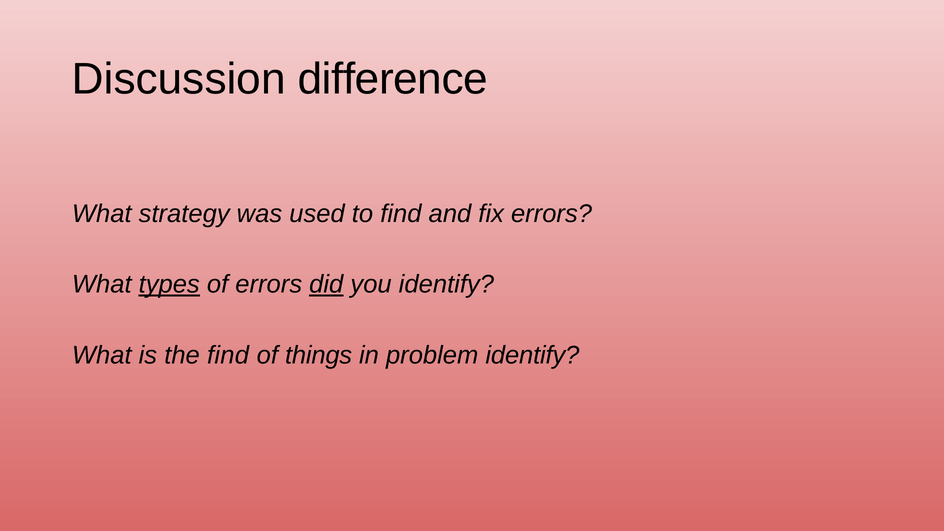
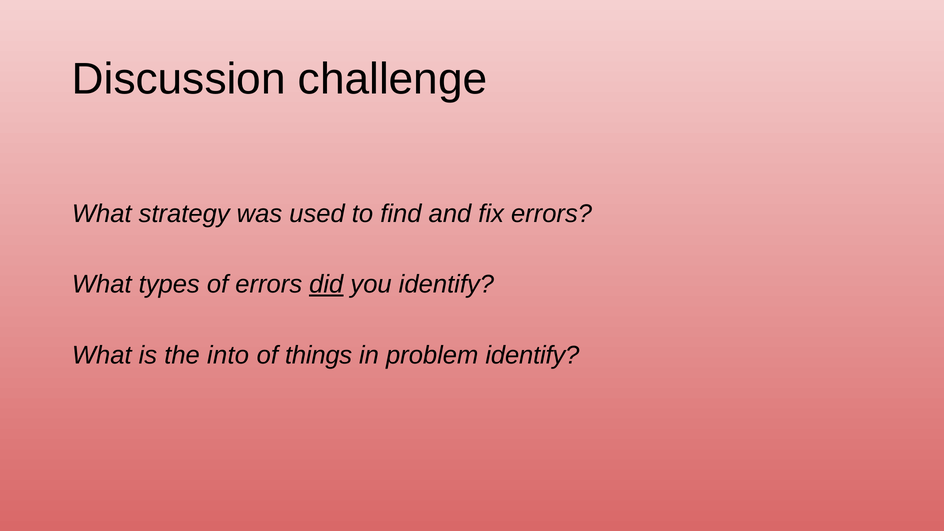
difference: difference -> challenge
types underline: present -> none
the find: find -> into
